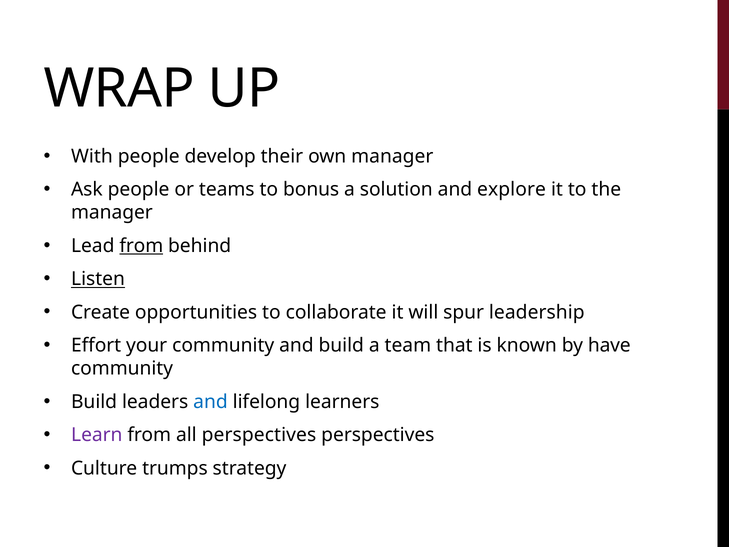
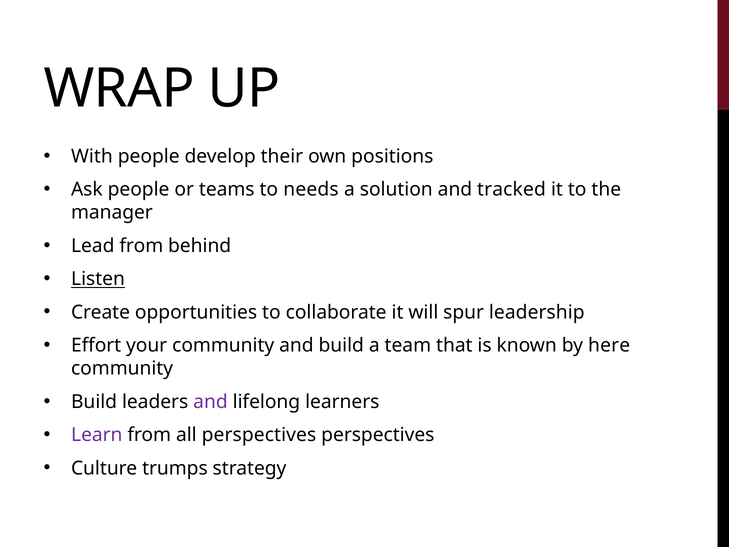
own manager: manager -> positions
bonus: bonus -> needs
explore: explore -> tracked
from at (141, 246) underline: present -> none
have: have -> here
and at (210, 402) colour: blue -> purple
